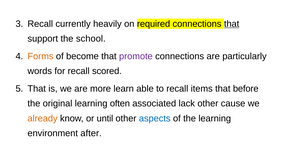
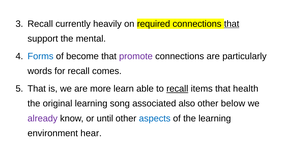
school: school -> mental
Forms colour: orange -> blue
scored: scored -> comes
recall at (177, 89) underline: none -> present
before: before -> health
often: often -> song
lack: lack -> also
cause: cause -> below
already colour: orange -> purple
after: after -> hear
